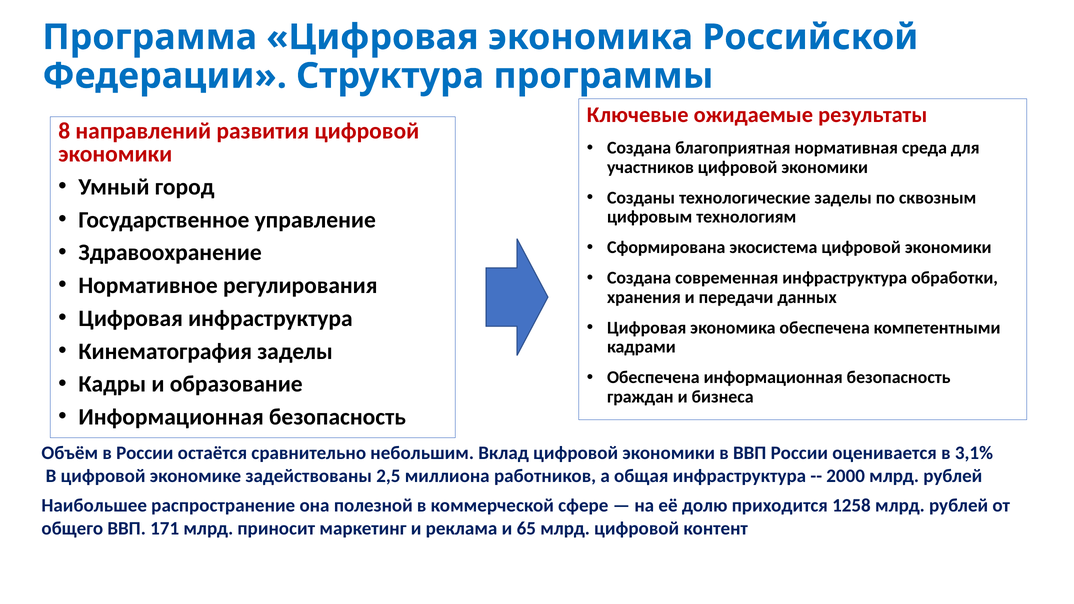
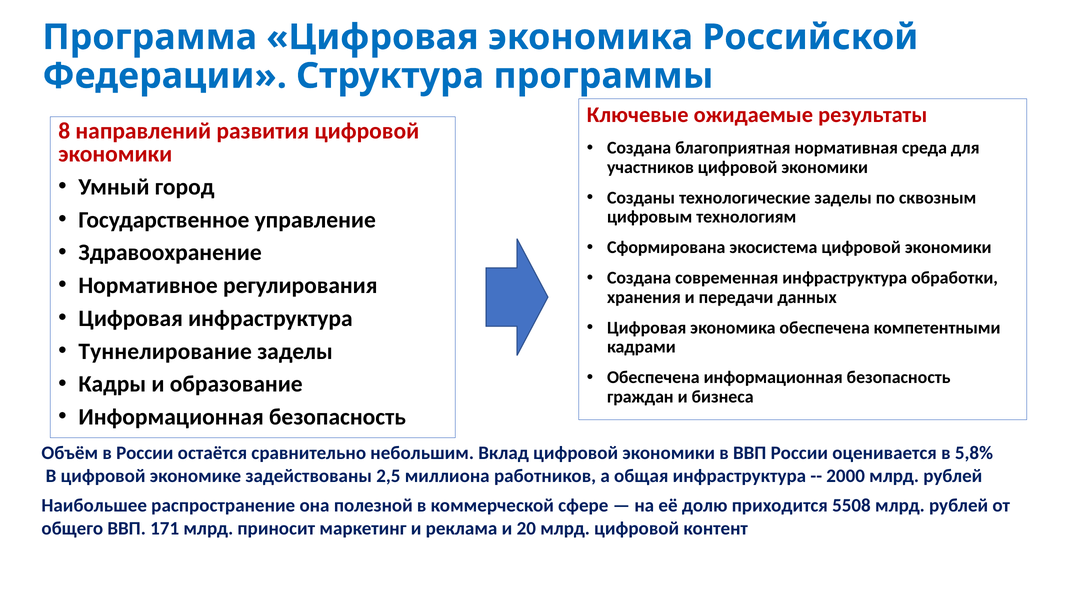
Кинематография: Кинематография -> Туннелирование
3,1%: 3,1% -> 5,8%
1258: 1258 -> 5508
65: 65 -> 20
